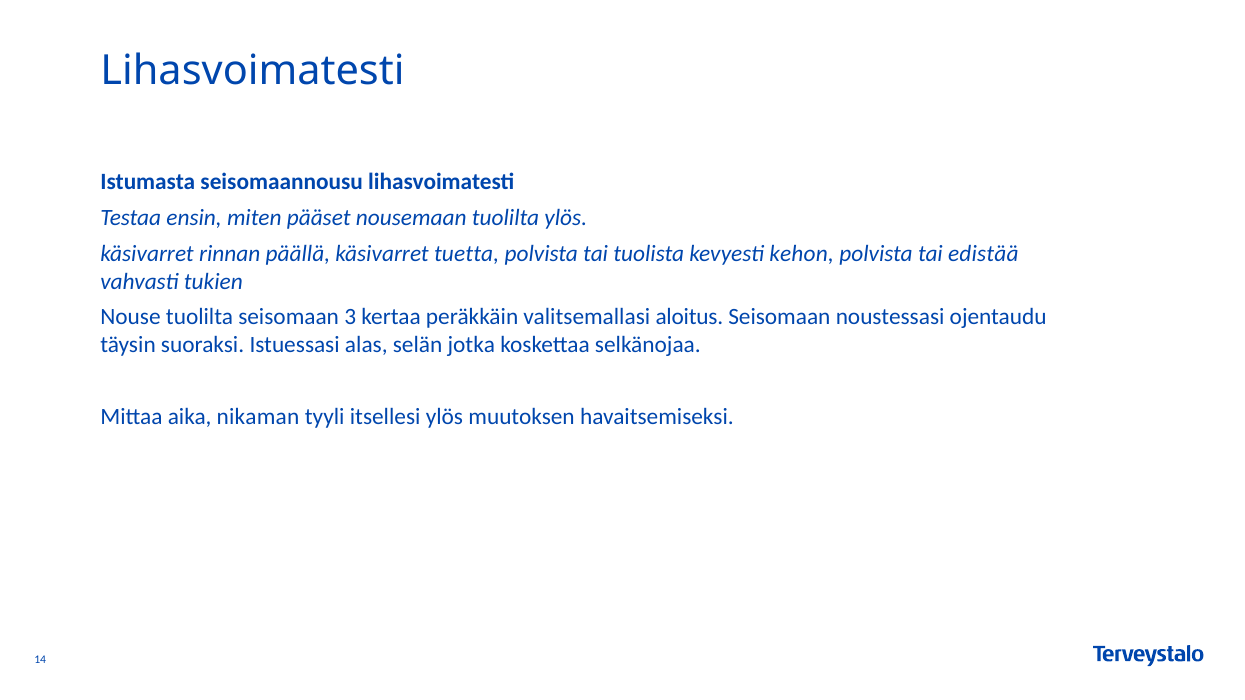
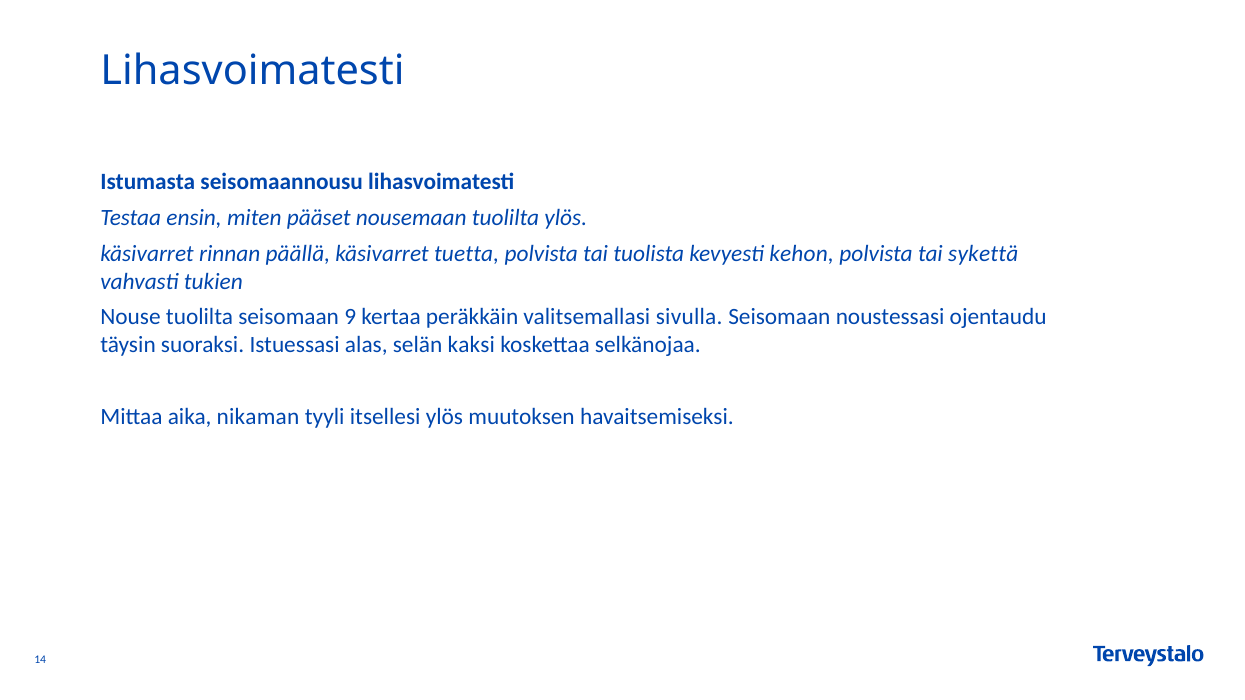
edistää: edistää -> sykettä
3: 3 -> 9
aloitus: aloitus -> sivulla
jotka: jotka -> kaksi
